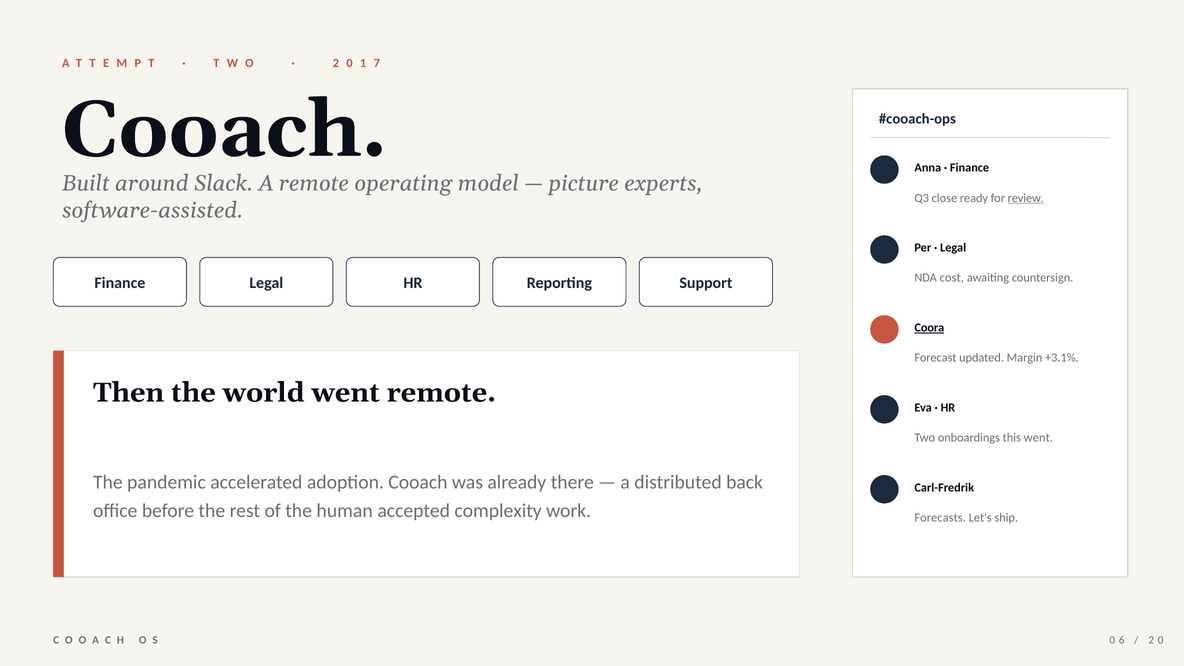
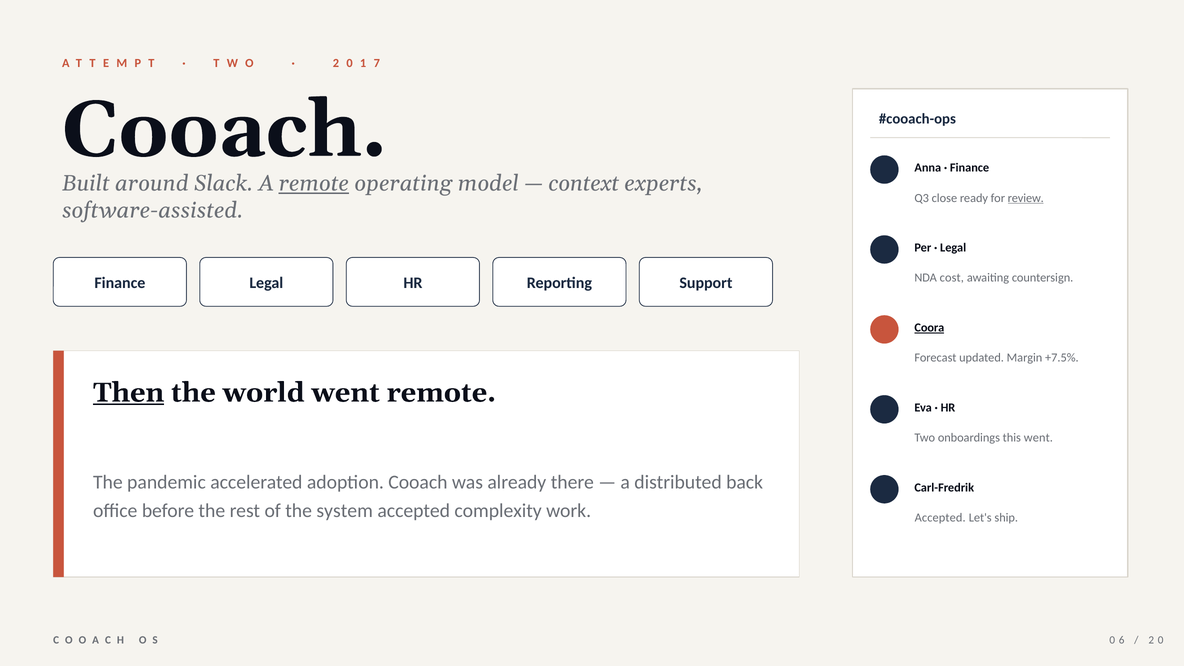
remote at (314, 184) underline: none -> present
picture: picture -> context
+3.1%: +3.1% -> +7.5%
Then underline: none -> present
human: human -> system
Forecasts at (940, 518): Forecasts -> Accepted
